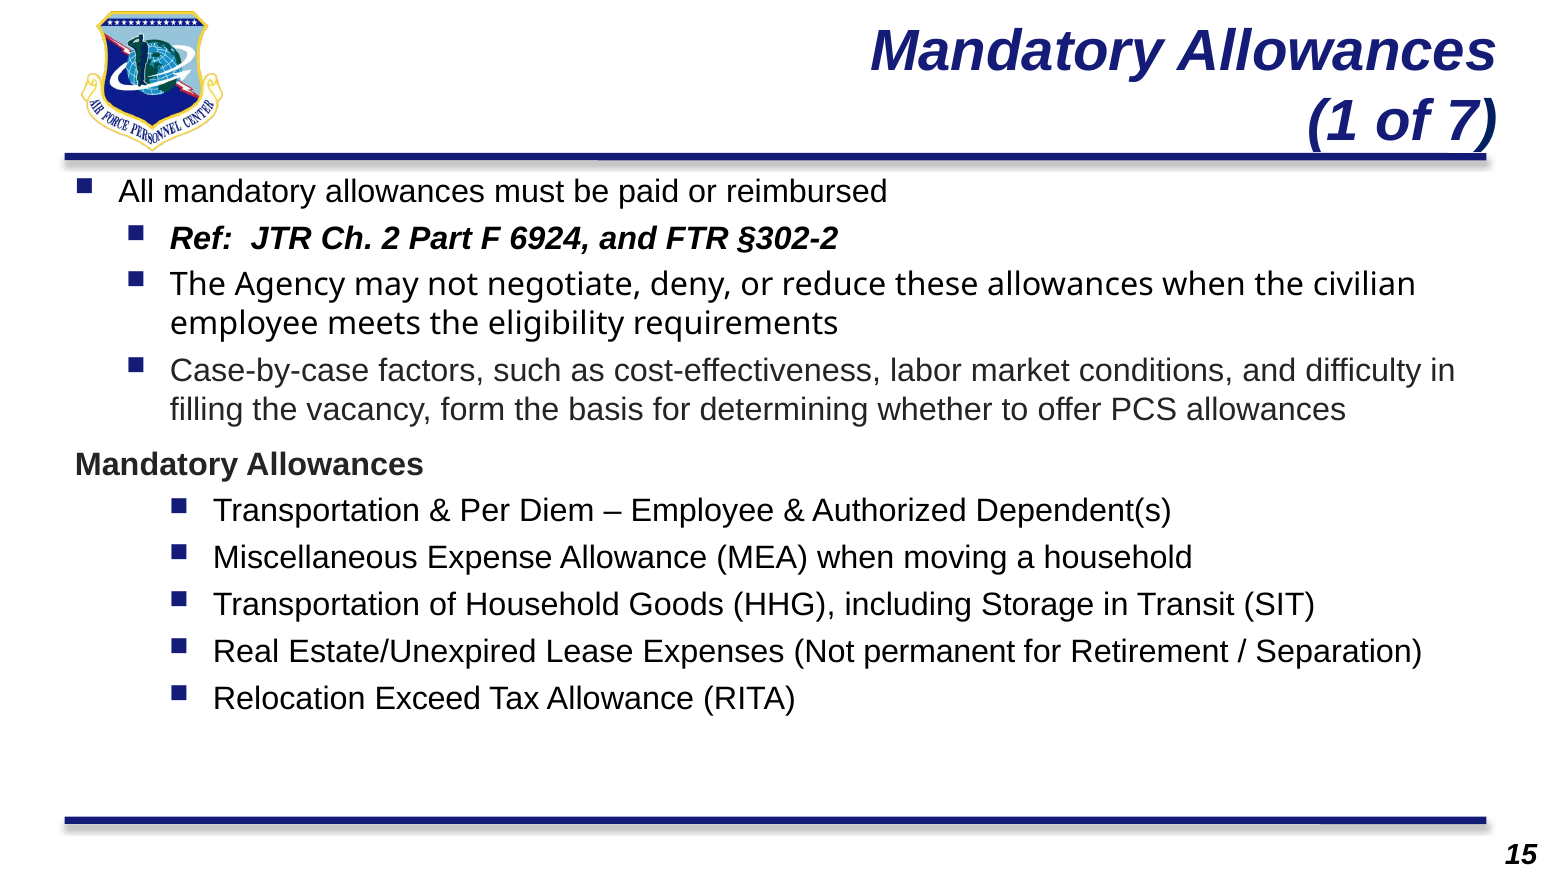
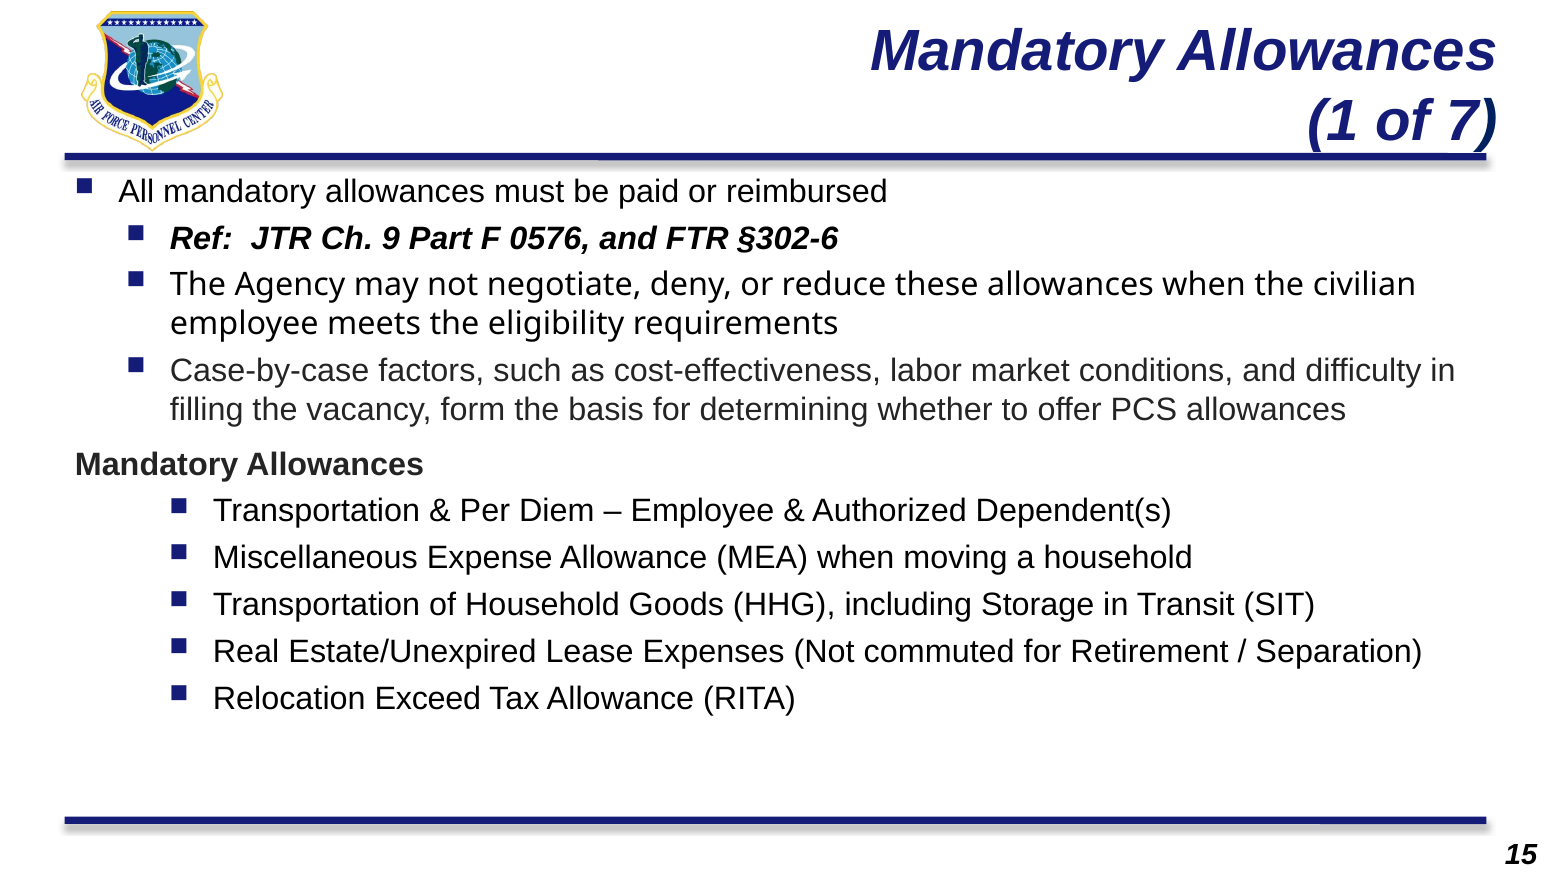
2: 2 -> 9
6924: 6924 -> 0576
§302-2: §302-2 -> §302-6
permanent: permanent -> commuted
